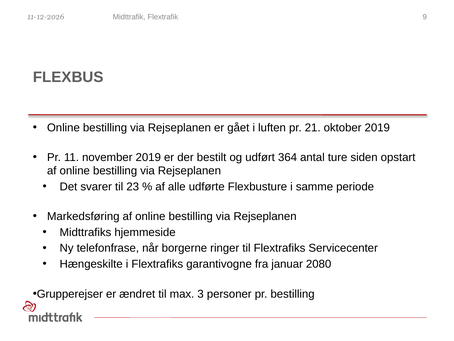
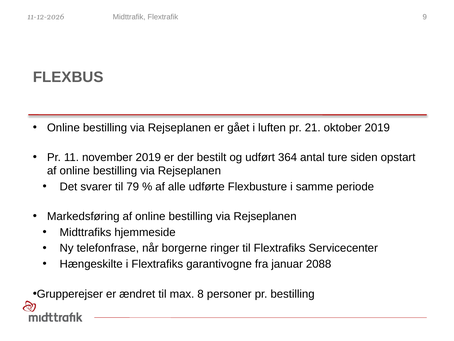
23: 23 -> 79
2080: 2080 -> 2088
3: 3 -> 8
